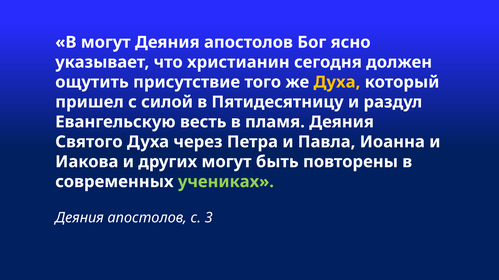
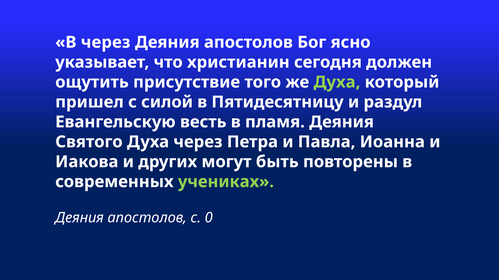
В могут: могут -> через
Духа at (337, 82) colour: yellow -> light green
3: 3 -> 0
